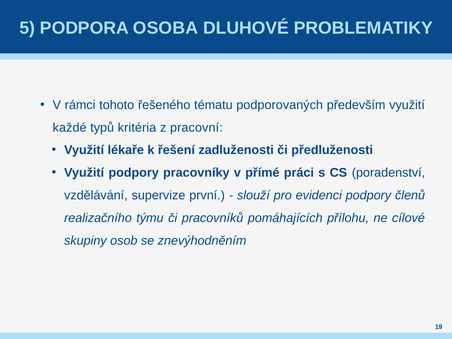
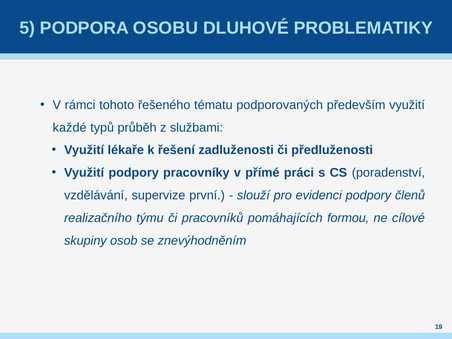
OSOBA: OSOBA -> OSOBU
kritéria: kritéria -> průběh
pracovní: pracovní -> službami
přílohu: přílohu -> formou
